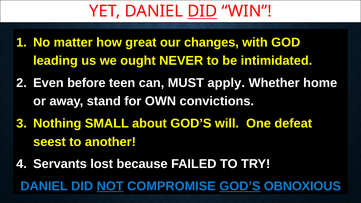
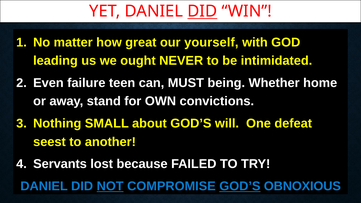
changes: changes -> yourself
before: before -> failure
apply: apply -> being
